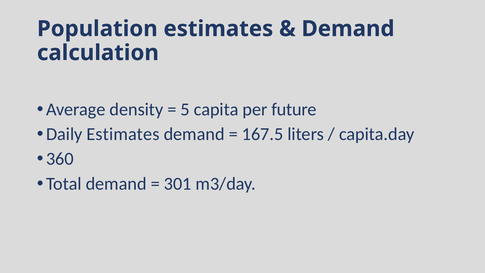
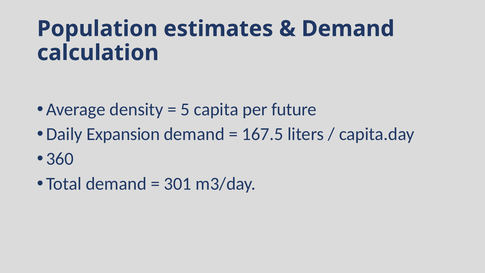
Daily Estimates: Estimates -> Expansion
